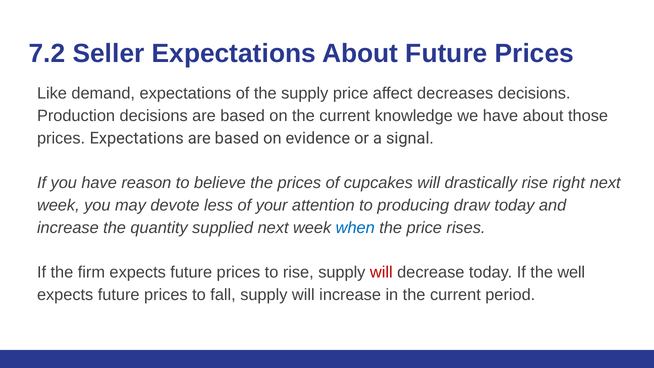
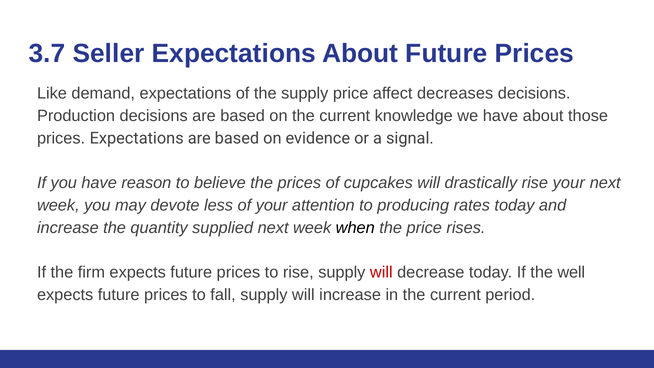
7.2: 7.2 -> 3.7
rise right: right -> your
draw: draw -> rates
when colour: blue -> black
